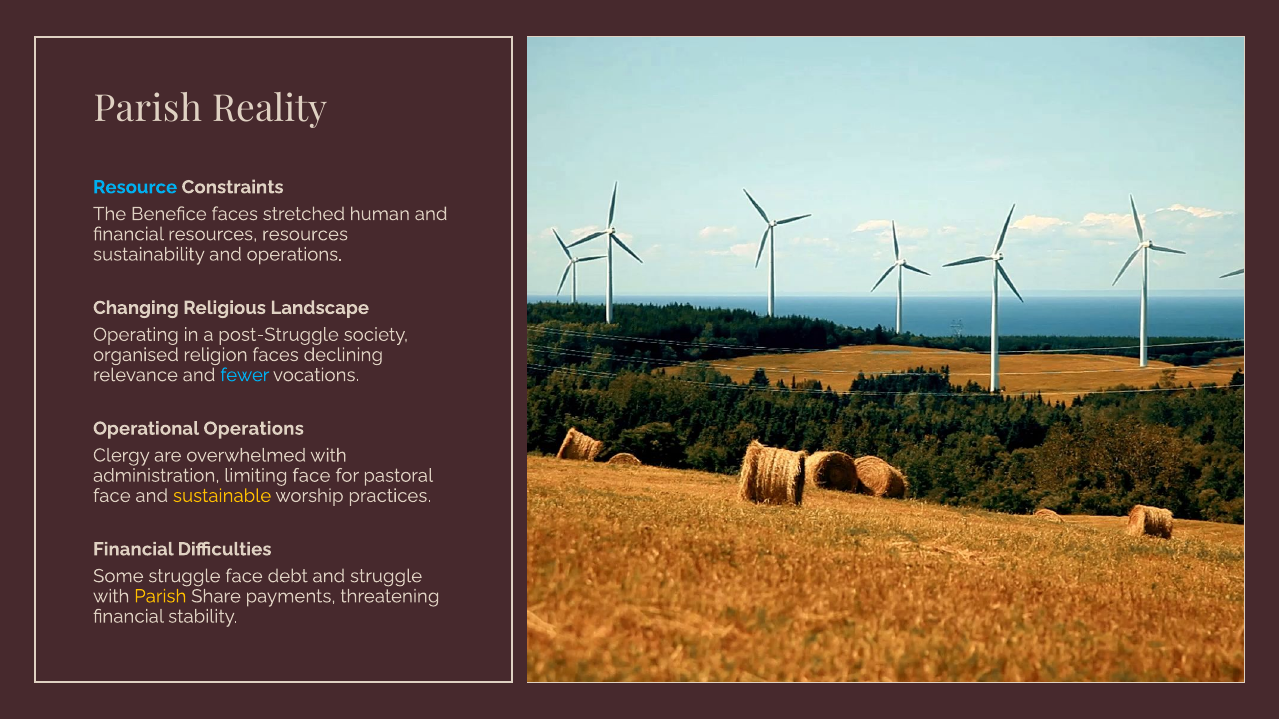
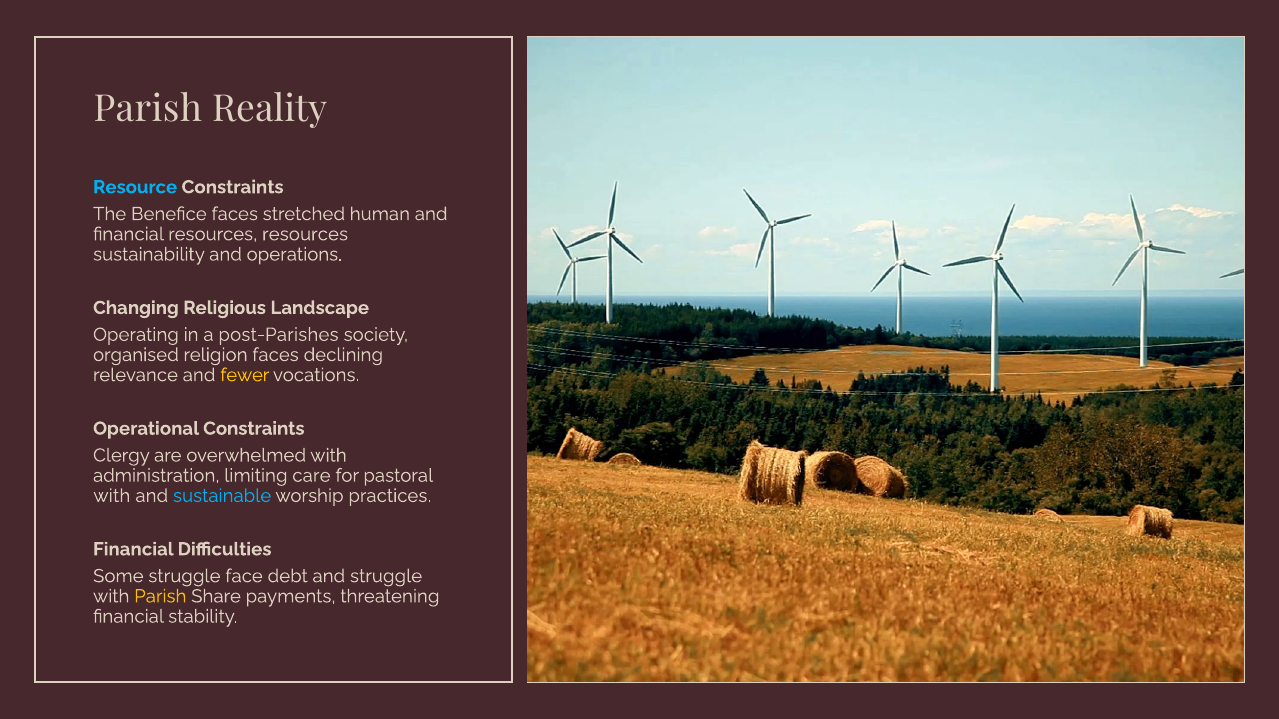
post-Struggle: post-Struggle -> post-Parishes
fewer colour: light blue -> yellow
Operational Operations: Operations -> Constraints
limiting face: face -> care
face at (112, 496): face -> with
sustainable colour: yellow -> light blue
